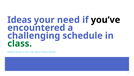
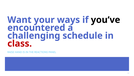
Ideas: Ideas -> Want
need: need -> ways
class colour: green -> red
